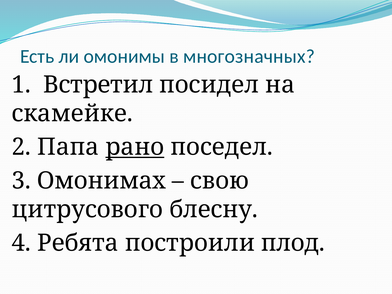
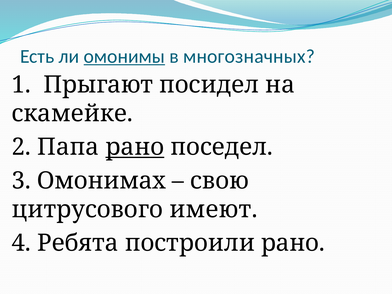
омонимы underline: none -> present
Встретил: Встретил -> Прыгают
блесну: блесну -> имеют
построили плод: плод -> рано
